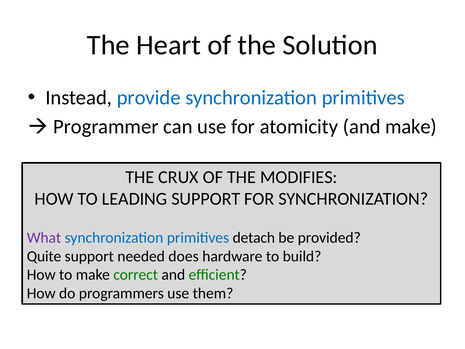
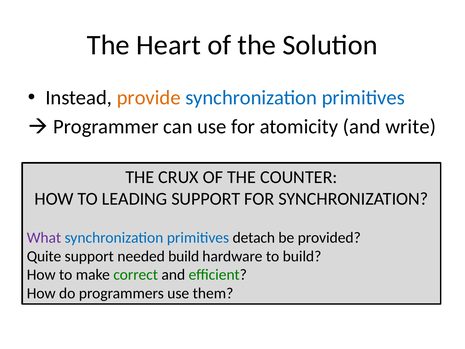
provide colour: blue -> orange
and make: make -> write
MODIFIES: MODIFIES -> COUNTER
needed does: does -> build
